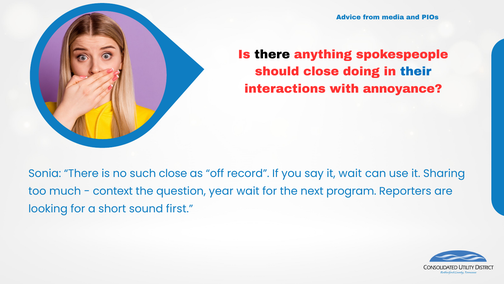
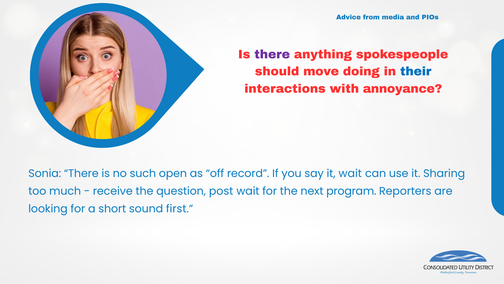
there at (272, 54) colour: black -> purple
should close: close -> move
such close: close -> open
context: context -> receive
year: year -> post
